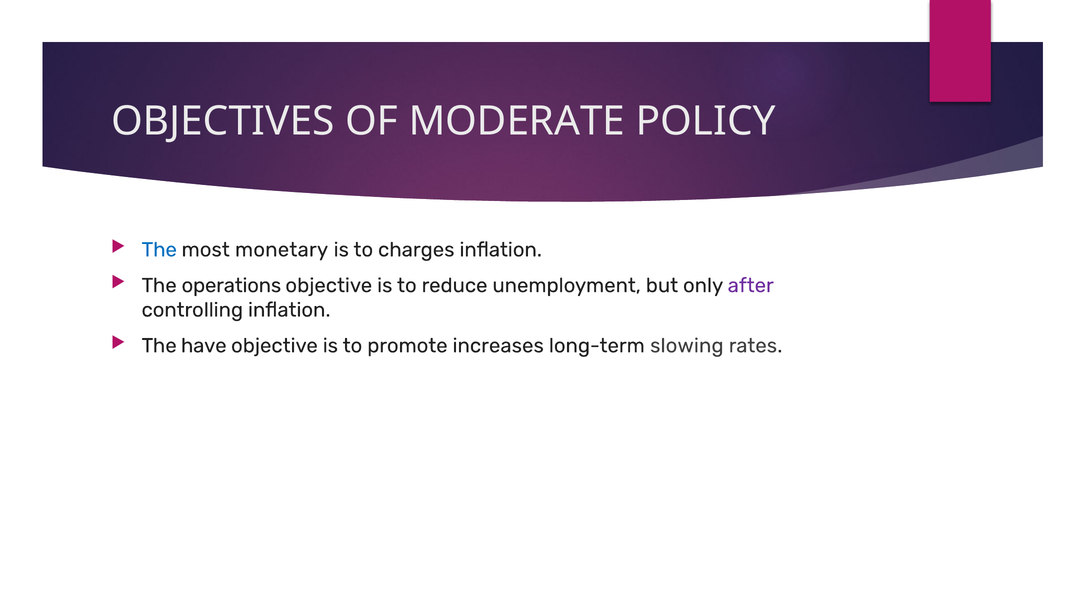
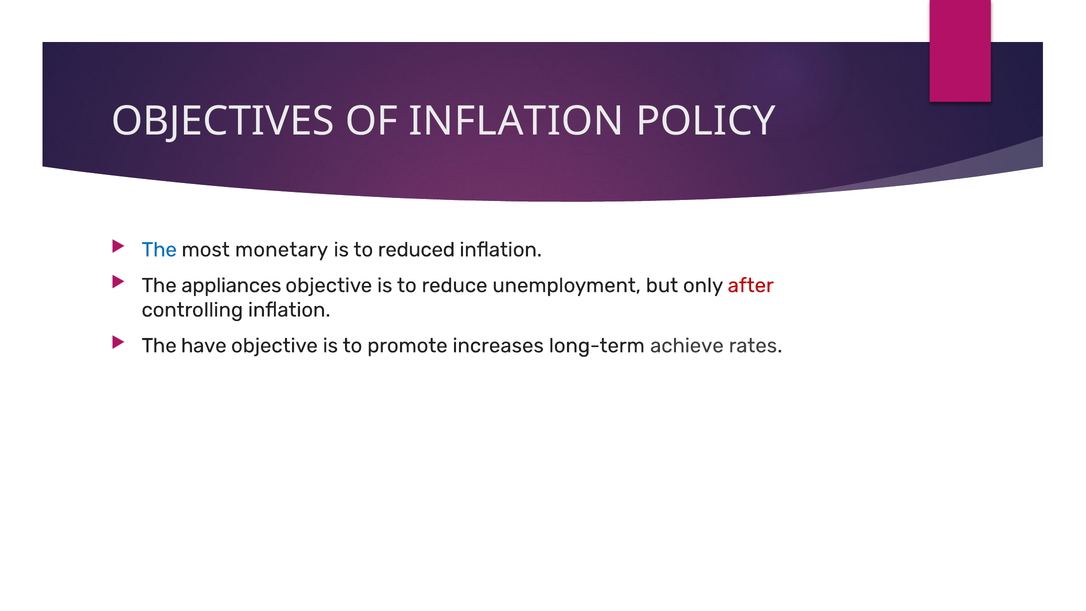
OF MODERATE: MODERATE -> INFLATION
charges: charges -> reduced
operations: operations -> appliances
after colour: purple -> red
slowing: slowing -> achieve
